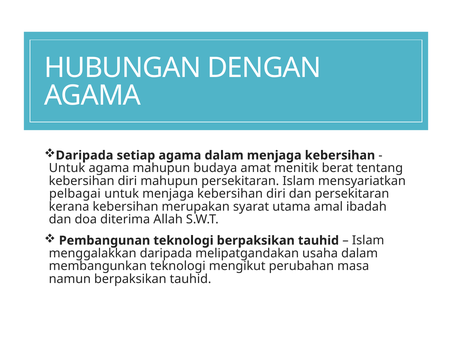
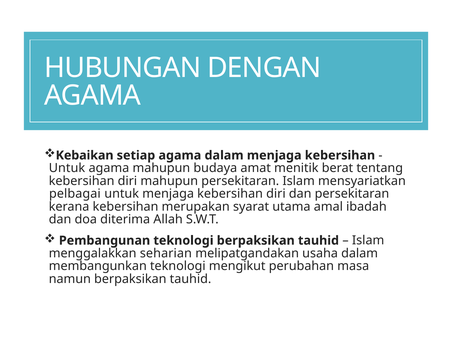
Daripada at (85, 155): Daripada -> Kebaikan
menggalakkan daripada: daripada -> seharian
